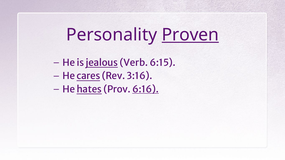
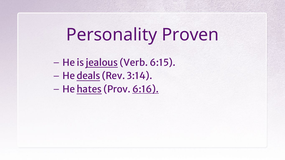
Proven underline: present -> none
cares: cares -> deals
3:16: 3:16 -> 3:14
